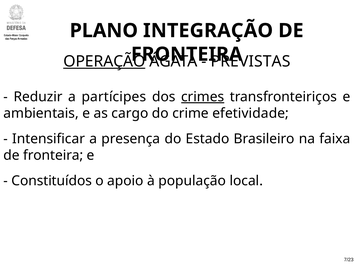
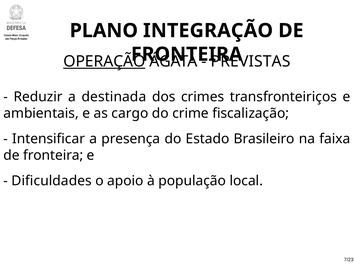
partícipes: partícipes -> destinada
crimes underline: present -> none
efetividade: efetividade -> fiscalização
Constituídos: Constituídos -> Dificuldades
